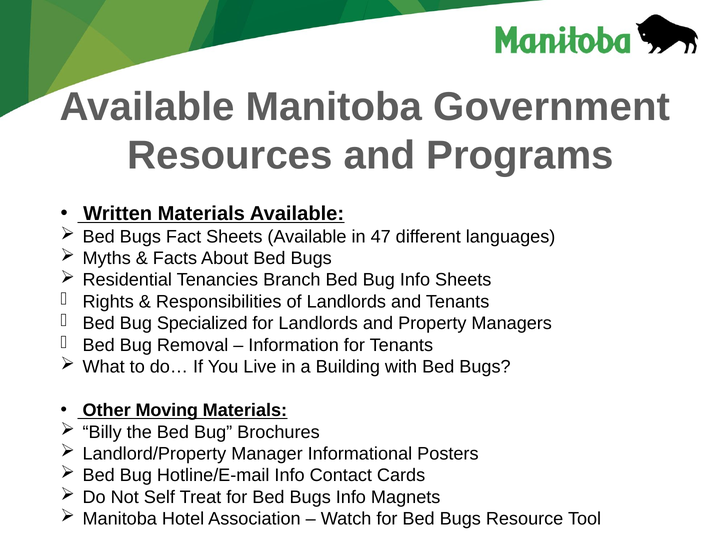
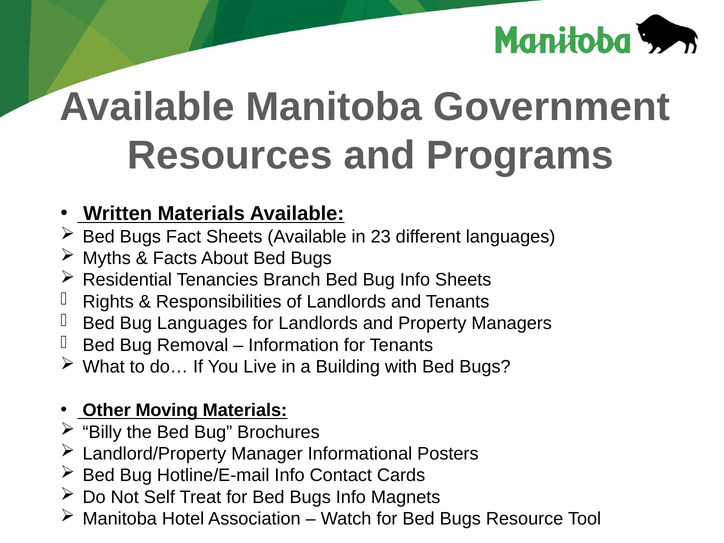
47: 47 -> 23
Bug Specialized: Specialized -> Languages
